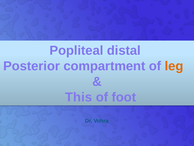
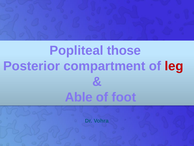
distal: distal -> those
leg colour: orange -> red
This: This -> Able
